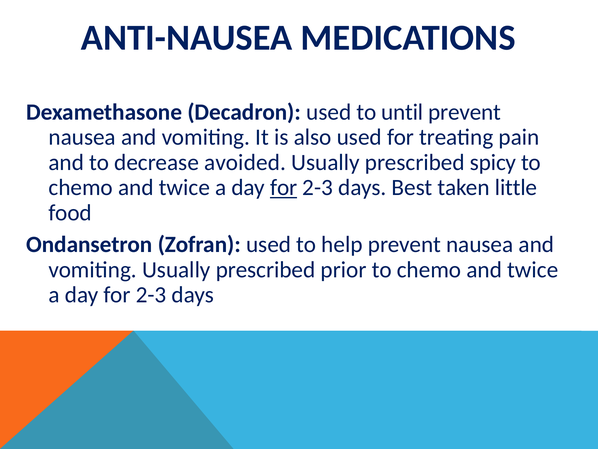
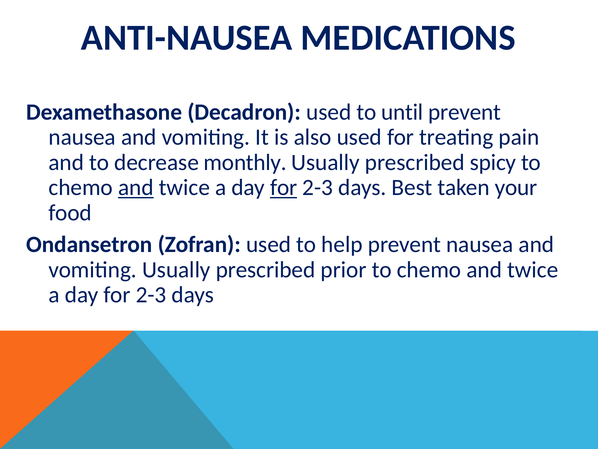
avoided: avoided -> monthly
and at (136, 187) underline: none -> present
little: little -> your
